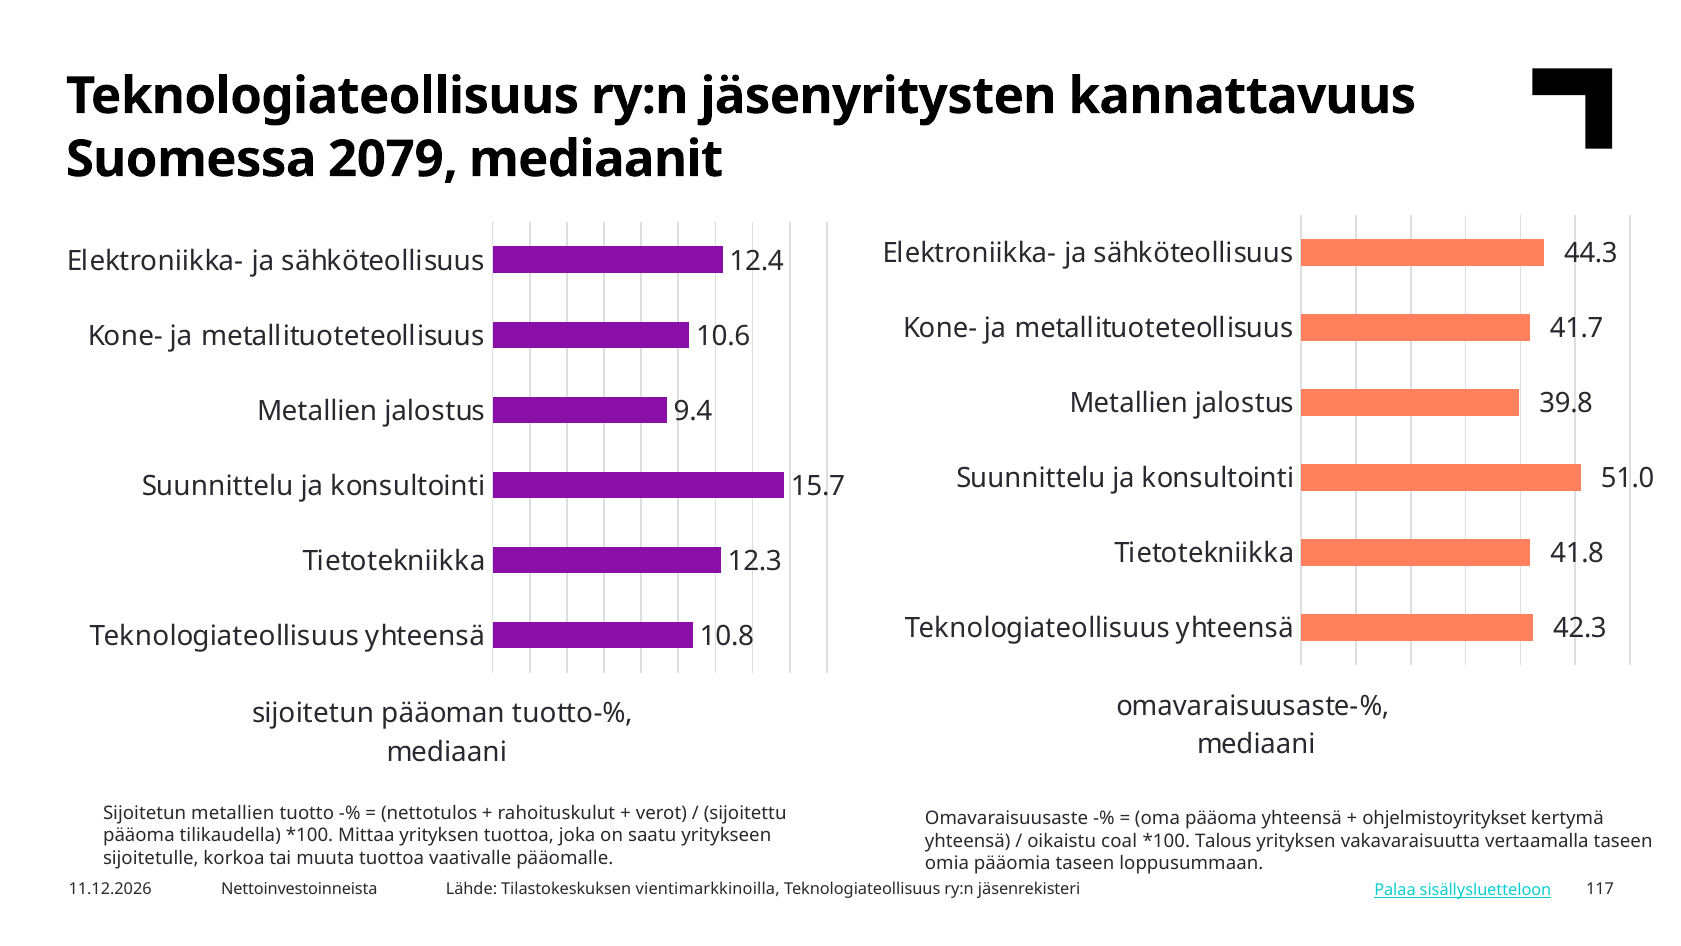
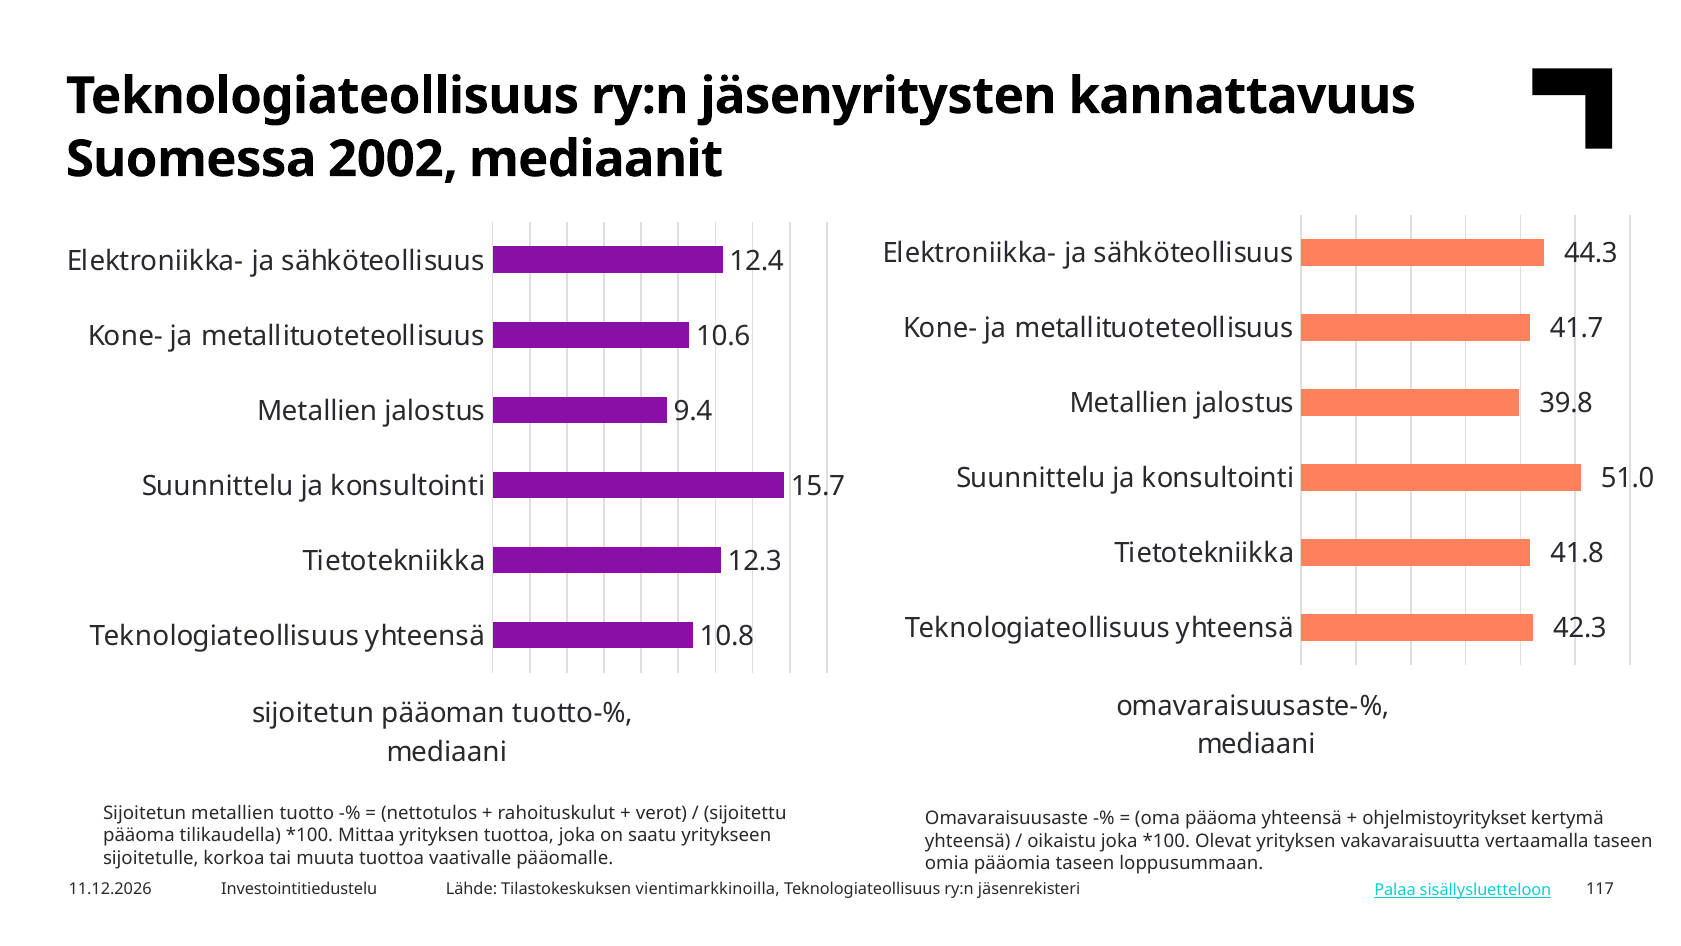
2079: 2079 -> 2002
oikaistu coal: coal -> joka
Talous: Talous -> Olevat
Nettoinvestoinneista: Nettoinvestoinneista -> Investointitiedustelu
